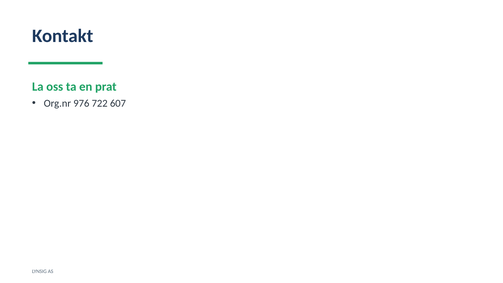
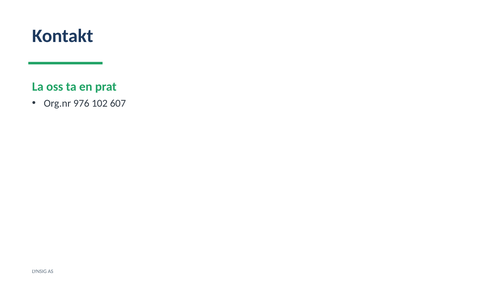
722: 722 -> 102
